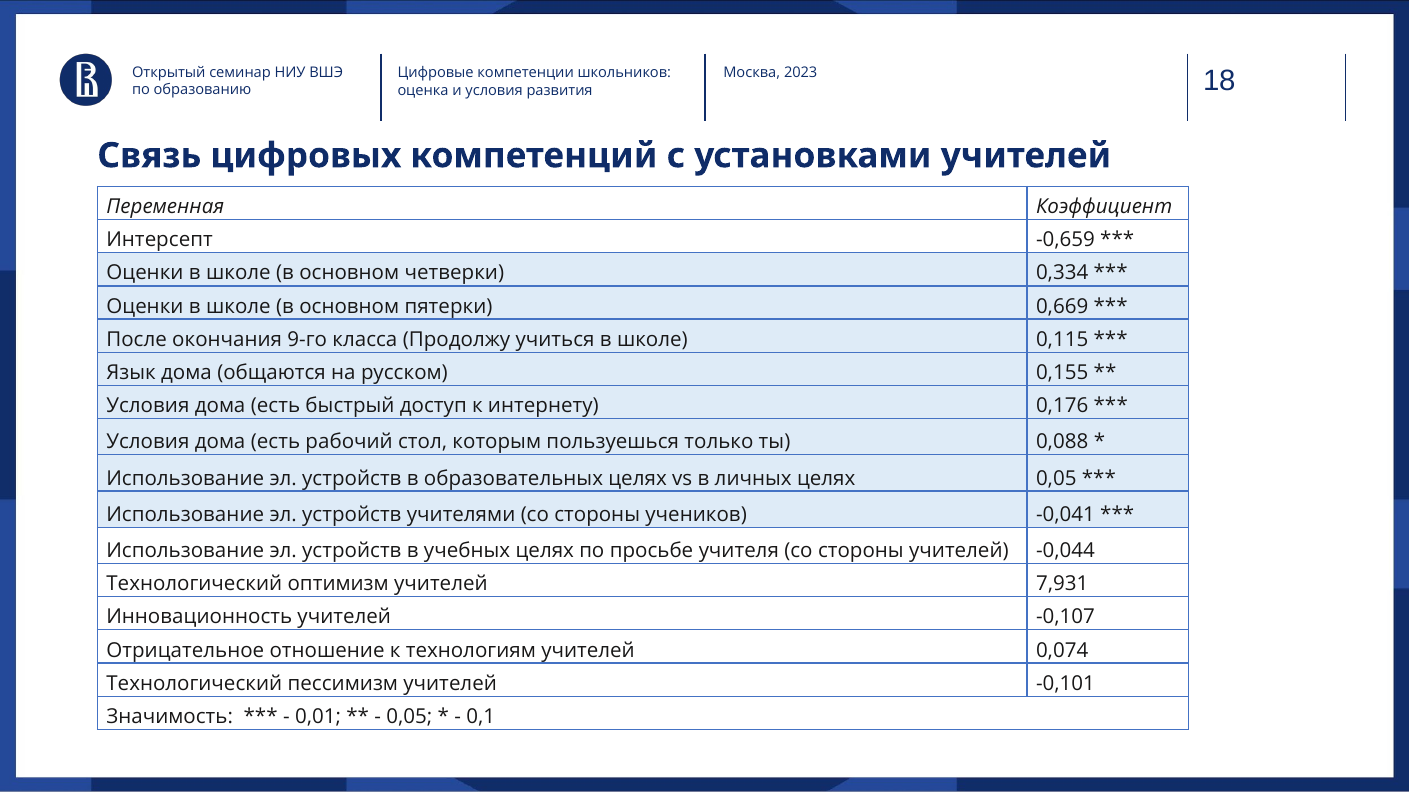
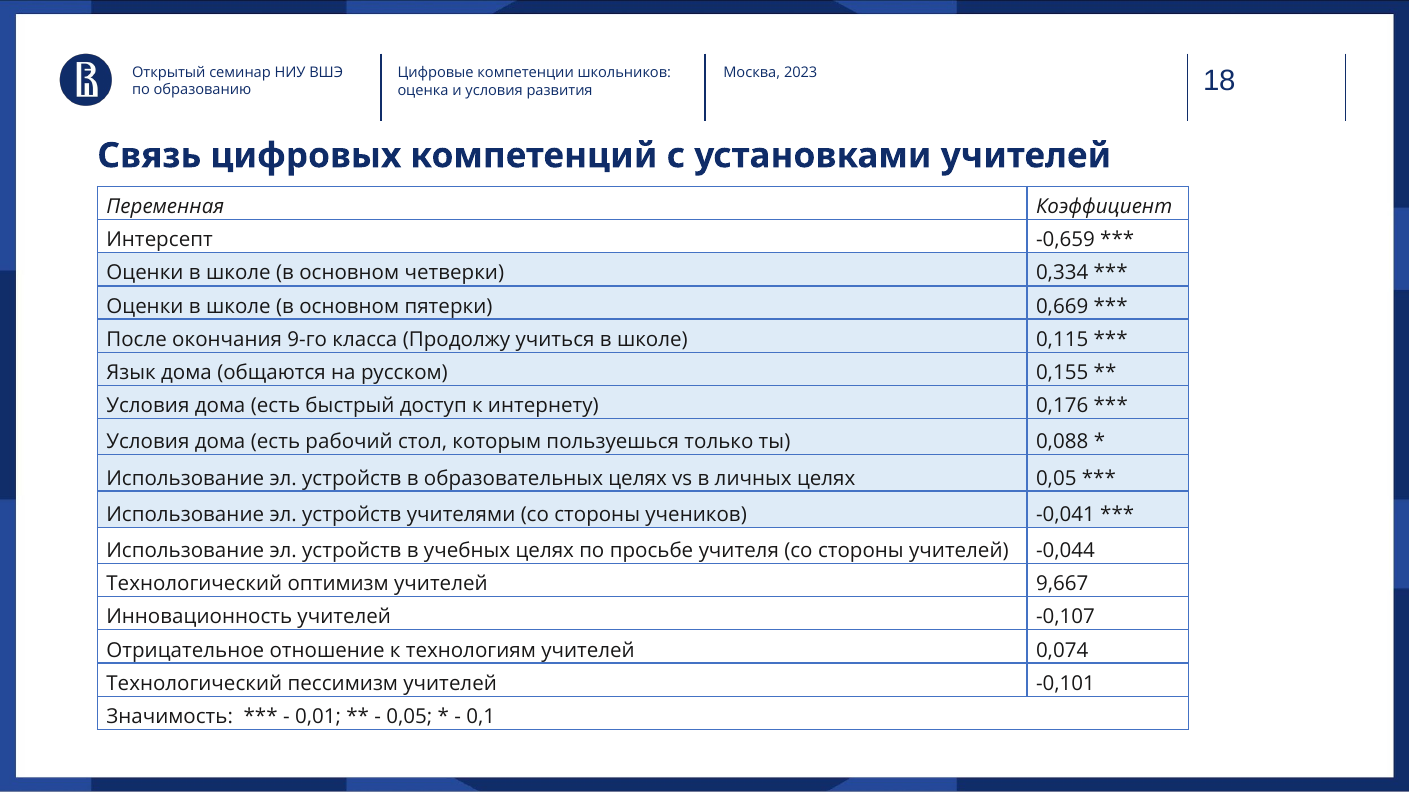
7,931: 7,931 -> 9,667
